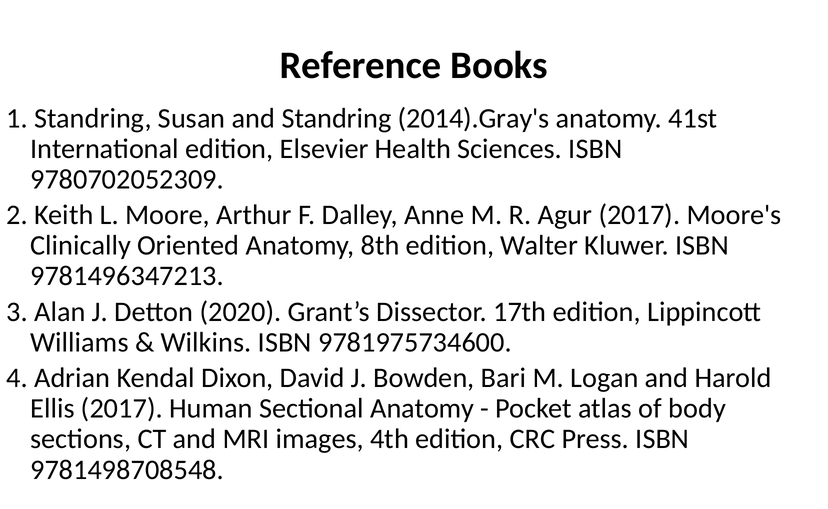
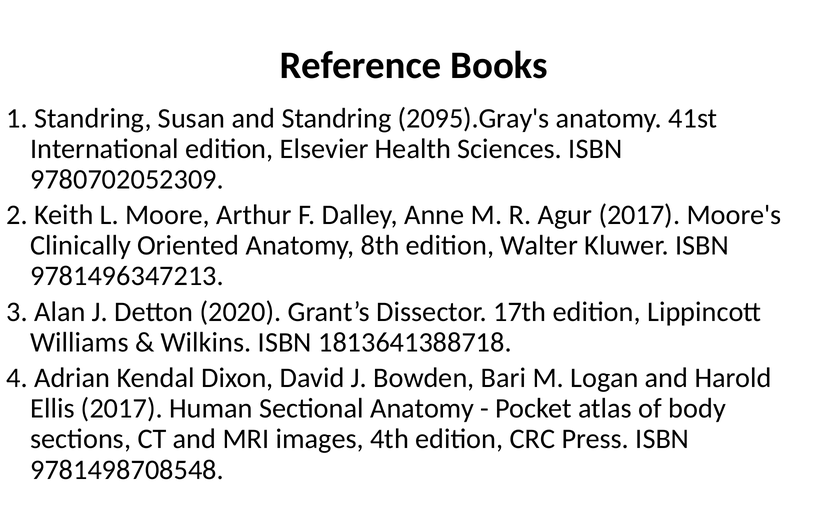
2014).Gray's: 2014).Gray's -> 2095).Gray's
9781975734600: 9781975734600 -> 1813641388718
